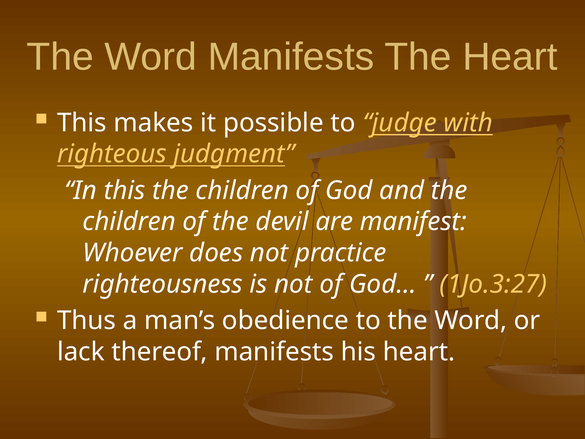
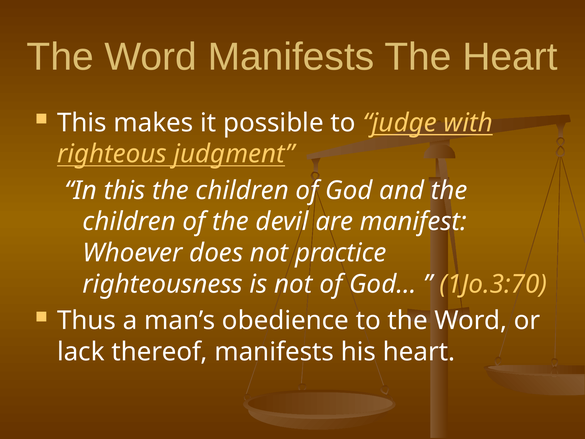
1Jo.3:27: 1Jo.3:27 -> 1Jo.3:70
